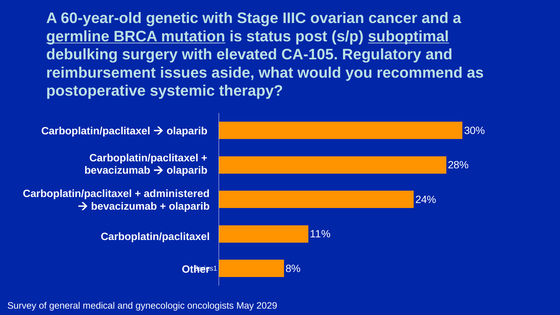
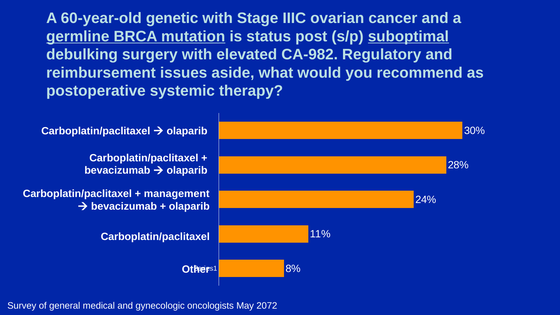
CA-105: CA-105 -> CA-982
administered: administered -> management
2029: 2029 -> 2072
